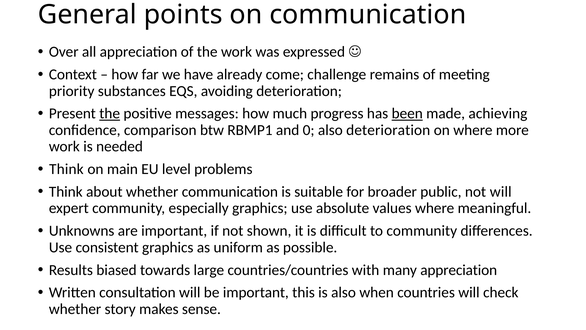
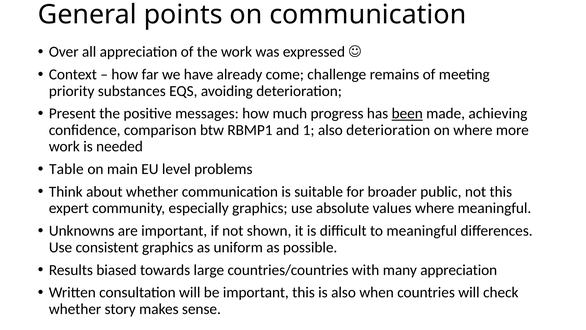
the at (110, 113) underline: present -> none
0: 0 -> 1
Think at (66, 169): Think -> Table
not will: will -> this
to community: community -> meaningful
